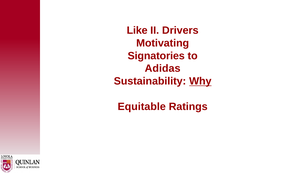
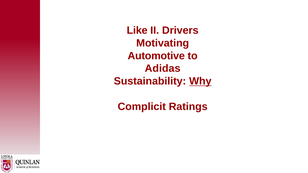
Signatories: Signatories -> Automotive
Equitable: Equitable -> Complicit
